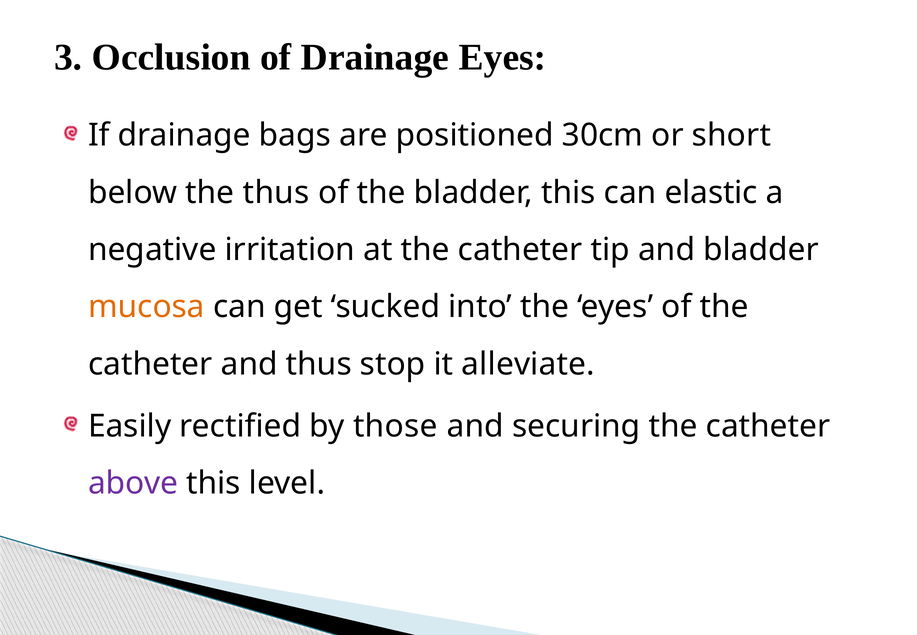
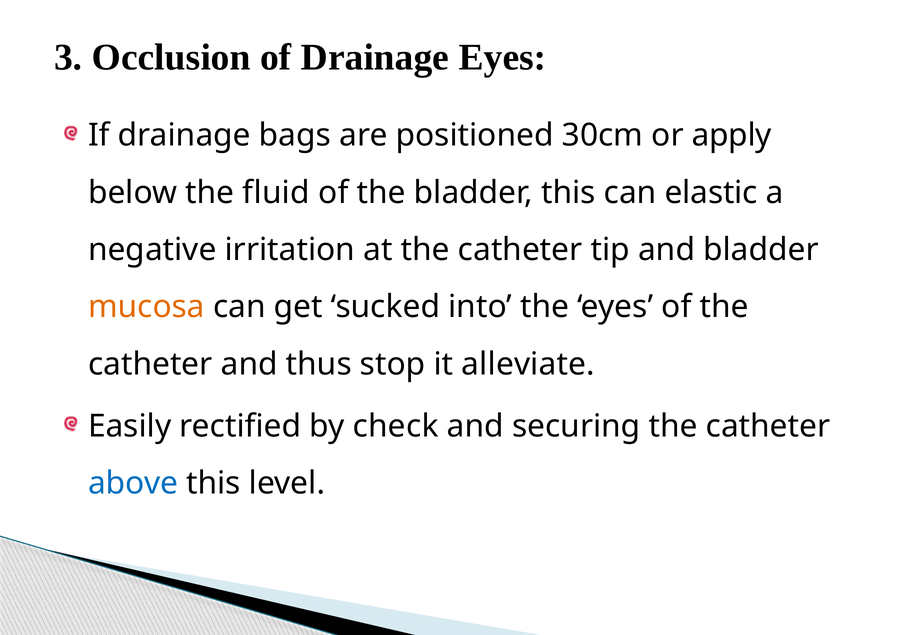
short: short -> apply
the thus: thus -> fluid
those: those -> check
above colour: purple -> blue
